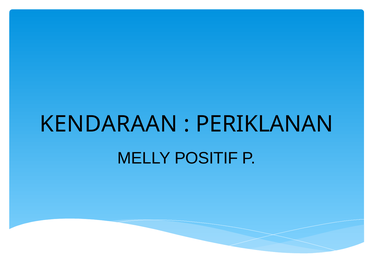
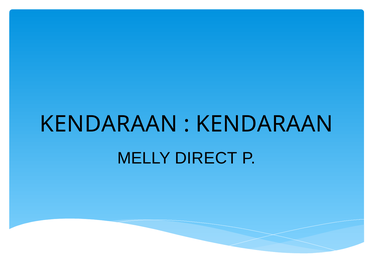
PERIKLANAN at (264, 124): PERIKLANAN -> KENDARAAN
POSITIF: POSITIF -> DIRECT
